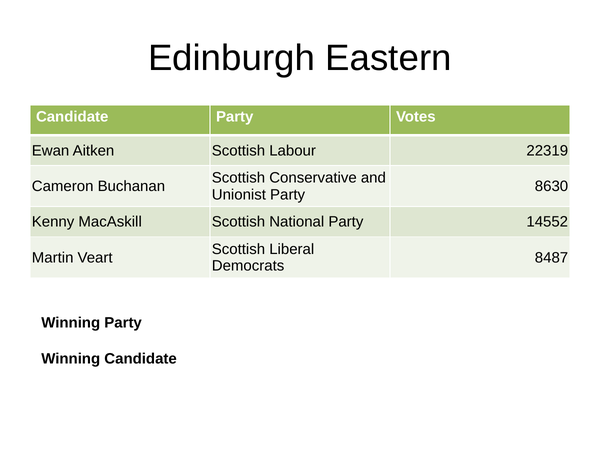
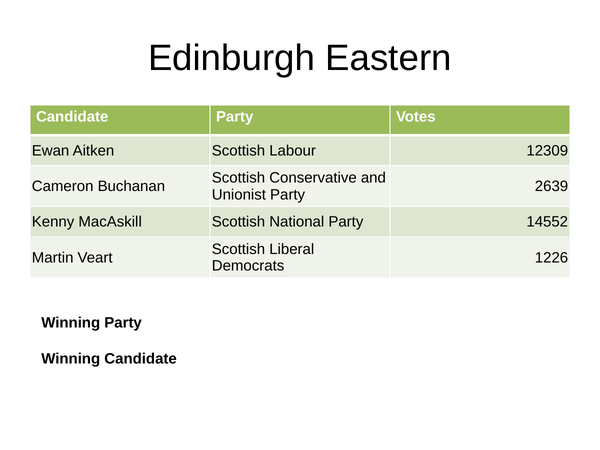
22319: 22319 -> 12309
8630: 8630 -> 2639
8487: 8487 -> 1226
